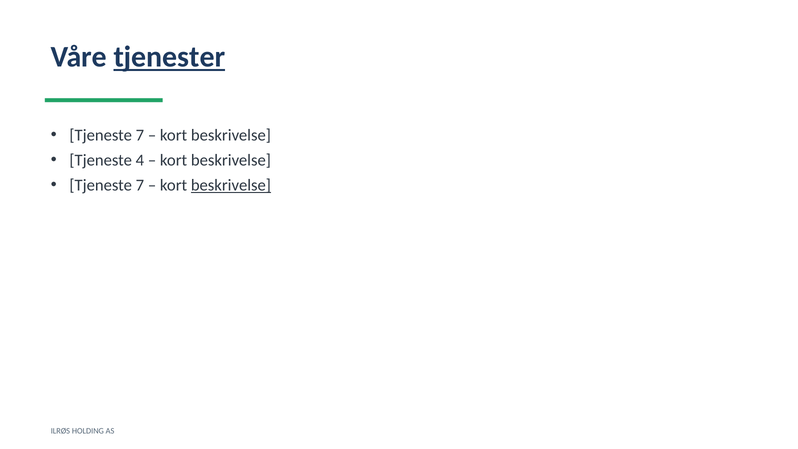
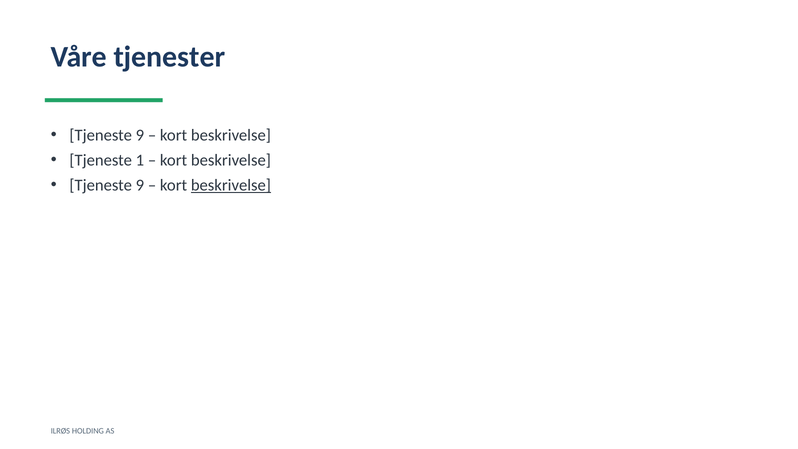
tjenester underline: present -> none
7 at (140, 135): 7 -> 9
4: 4 -> 1
7 at (140, 185): 7 -> 9
